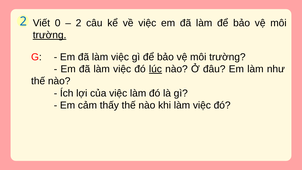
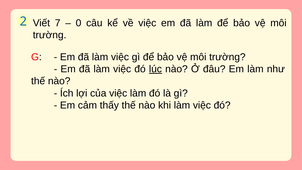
0: 0 -> 7
2 at (79, 23): 2 -> 0
trường at (50, 35) underline: present -> none
